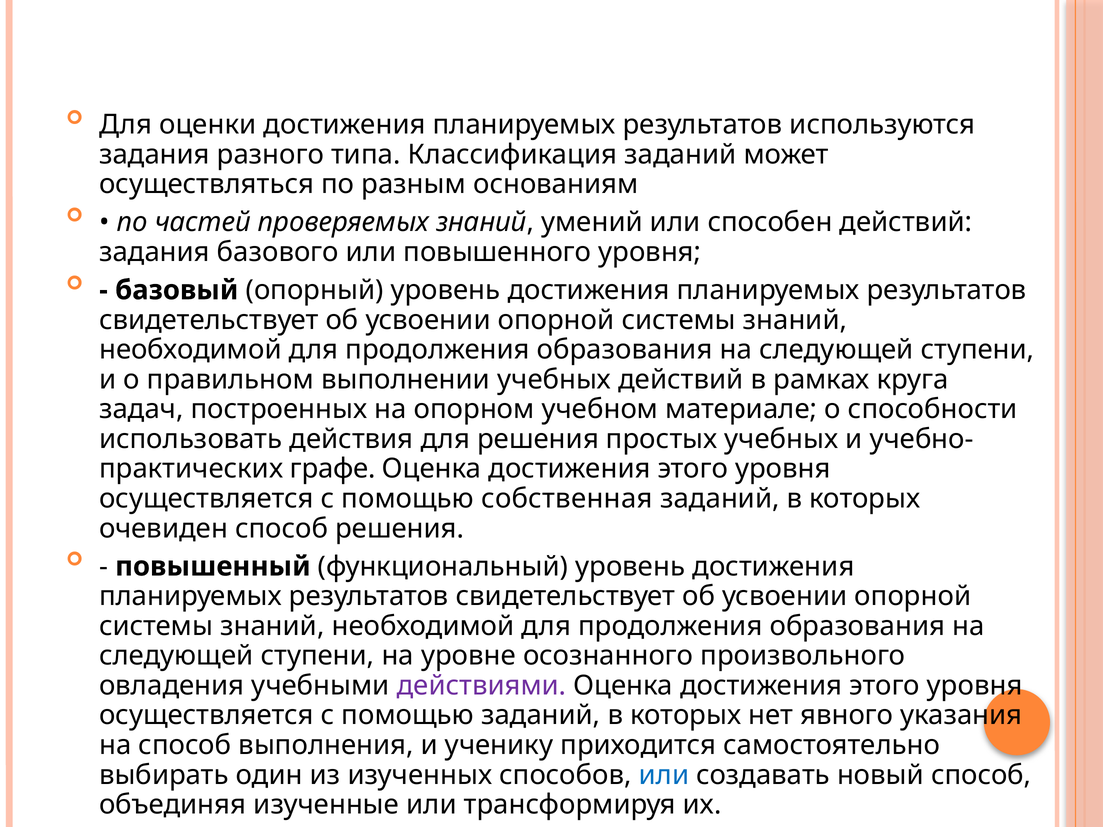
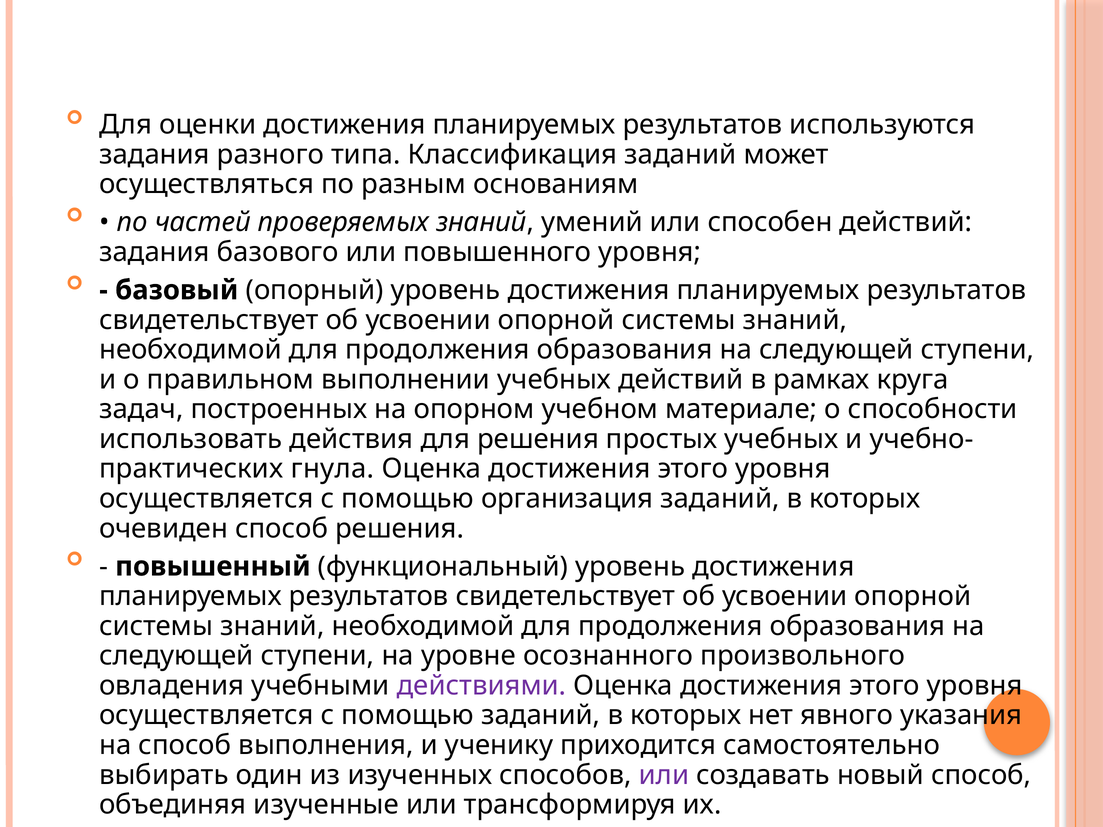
графе: графе -> гнула
собственная: собственная -> организация
или at (664, 775) colour: blue -> purple
